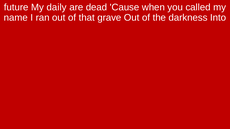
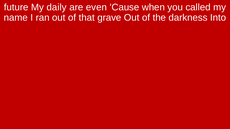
dead: dead -> even
